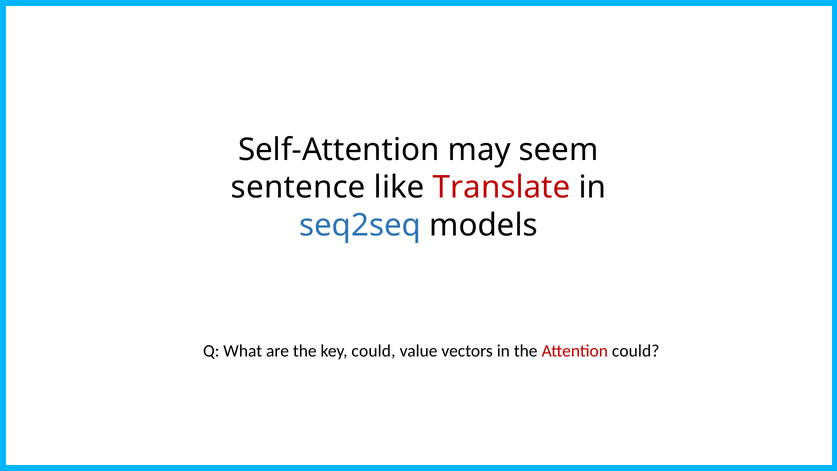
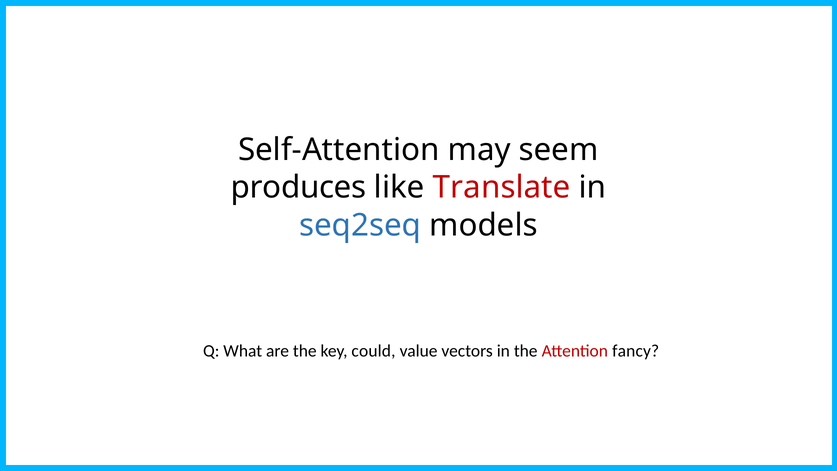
sentence: sentence -> produces
Attention could: could -> fancy
